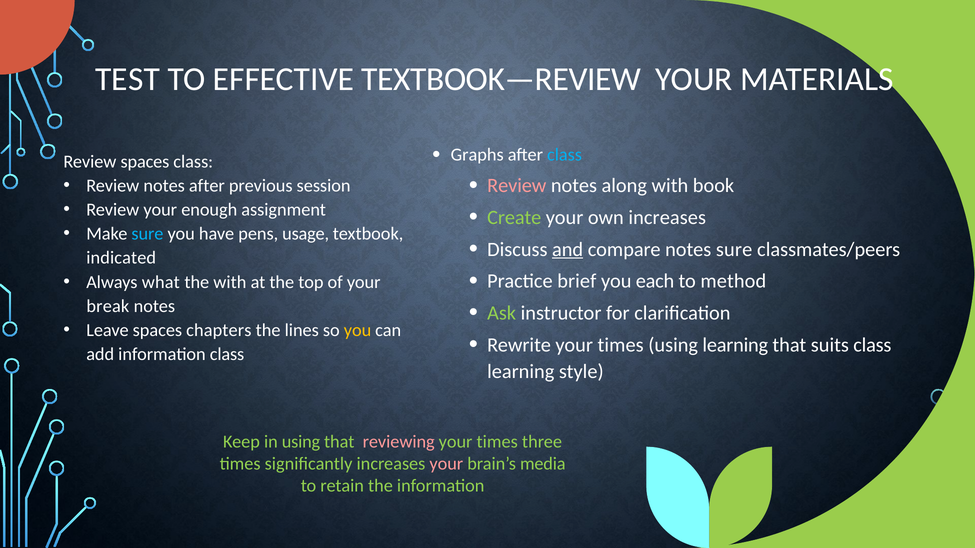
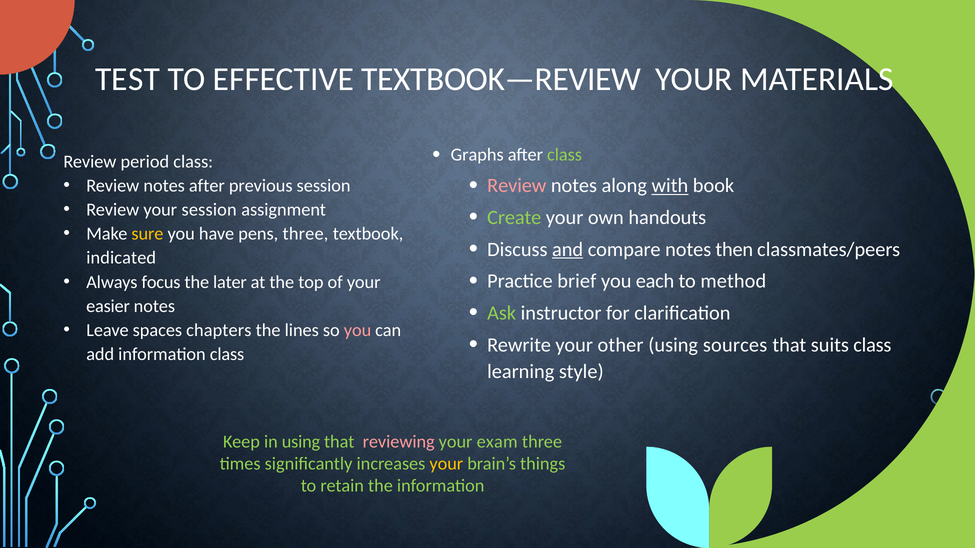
class at (565, 155) colour: light blue -> light green
Review spaces: spaces -> period
with at (670, 186) underline: none -> present
your enough: enough -> session
own increases: increases -> handouts
sure at (147, 234) colour: light blue -> yellow
pens usage: usage -> three
notes sure: sure -> then
what: what -> focus
the with: with -> later
break: break -> easier
you at (358, 331) colour: yellow -> pink
Rewrite your times: times -> other
using learning: learning -> sources
times at (497, 442): times -> exam
your at (446, 464) colour: pink -> yellow
media: media -> things
